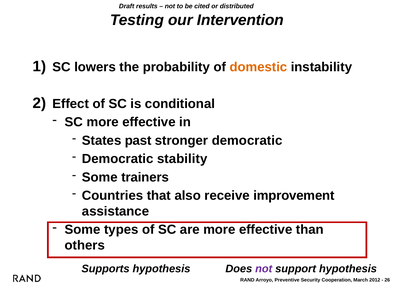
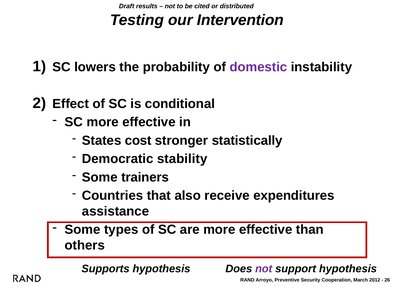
domestic colour: orange -> purple
past: past -> cost
stronger democratic: democratic -> statistically
improvement: improvement -> expenditures
